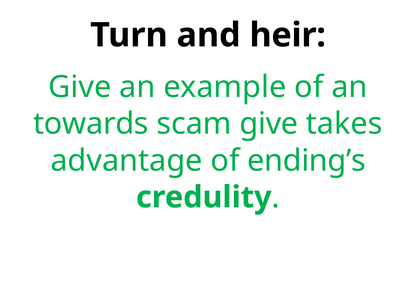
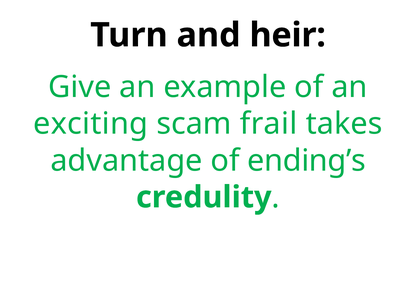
towards: towards -> exciting
scam give: give -> frail
